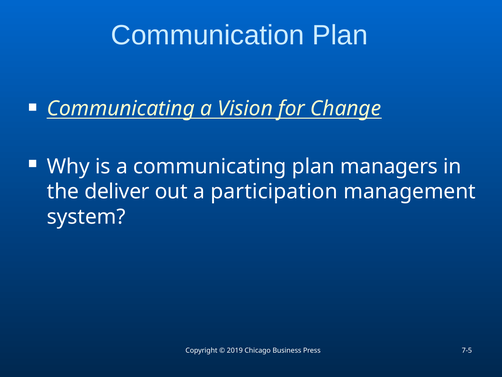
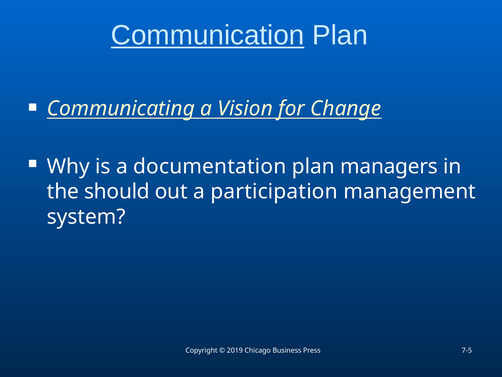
Communication underline: none -> present
a communicating: communicating -> documentation
deliver: deliver -> should
